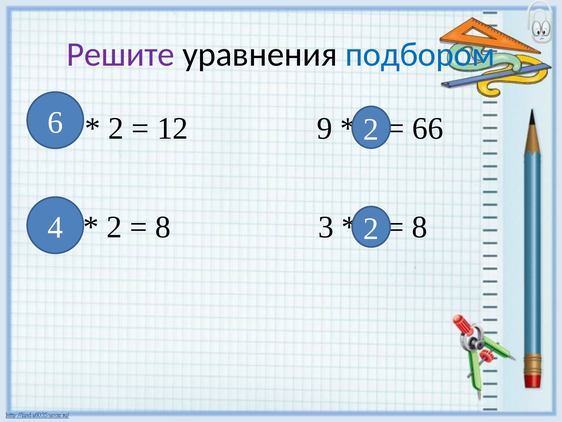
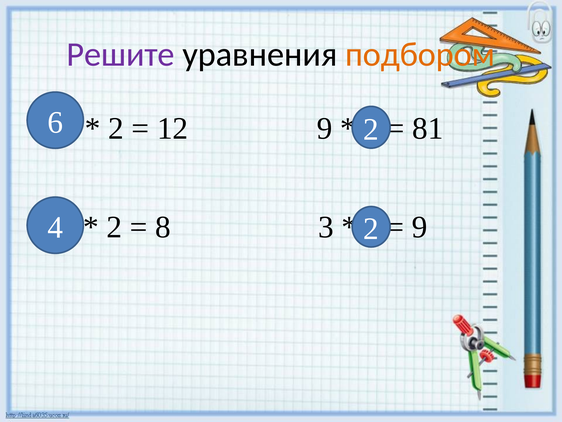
подбором colour: blue -> orange
66: 66 -> 81
8 at (420, 227): 8 -> 9
